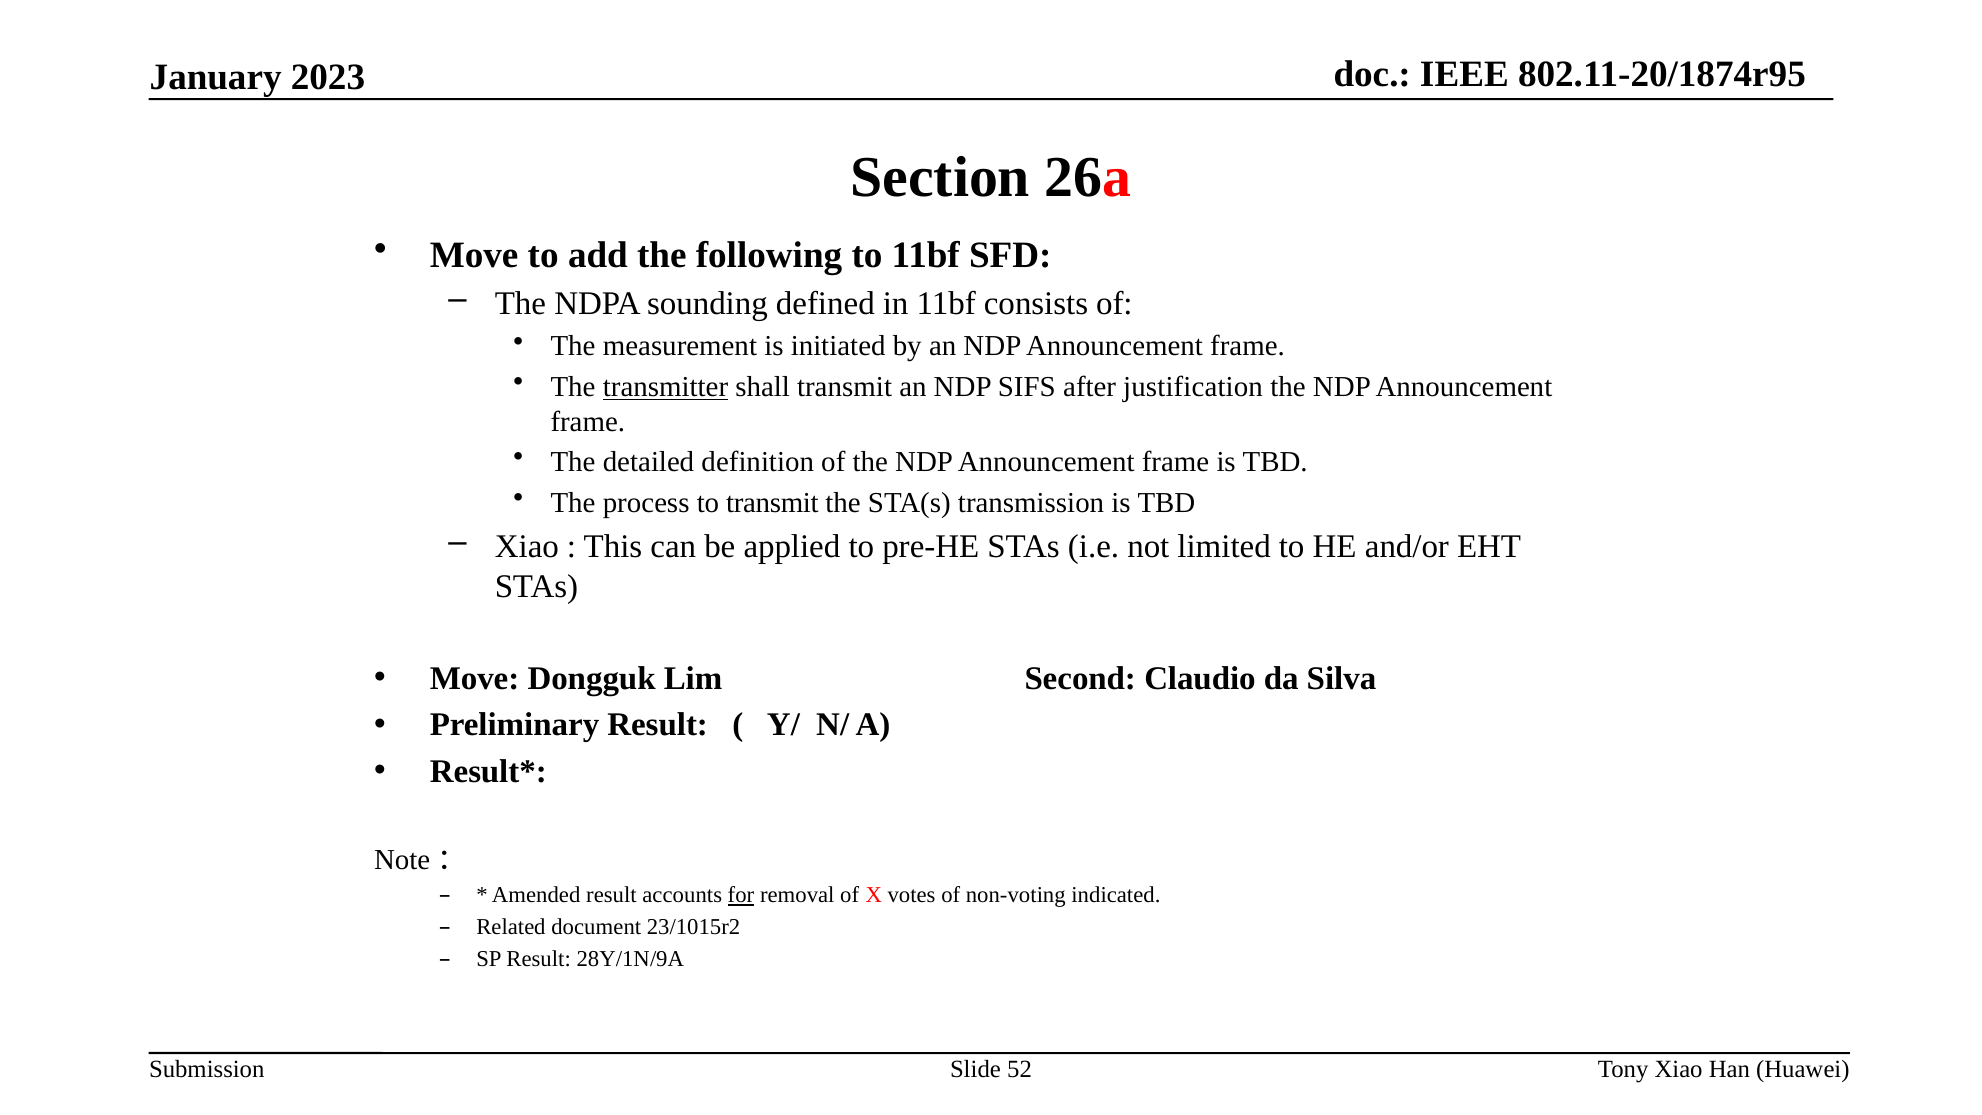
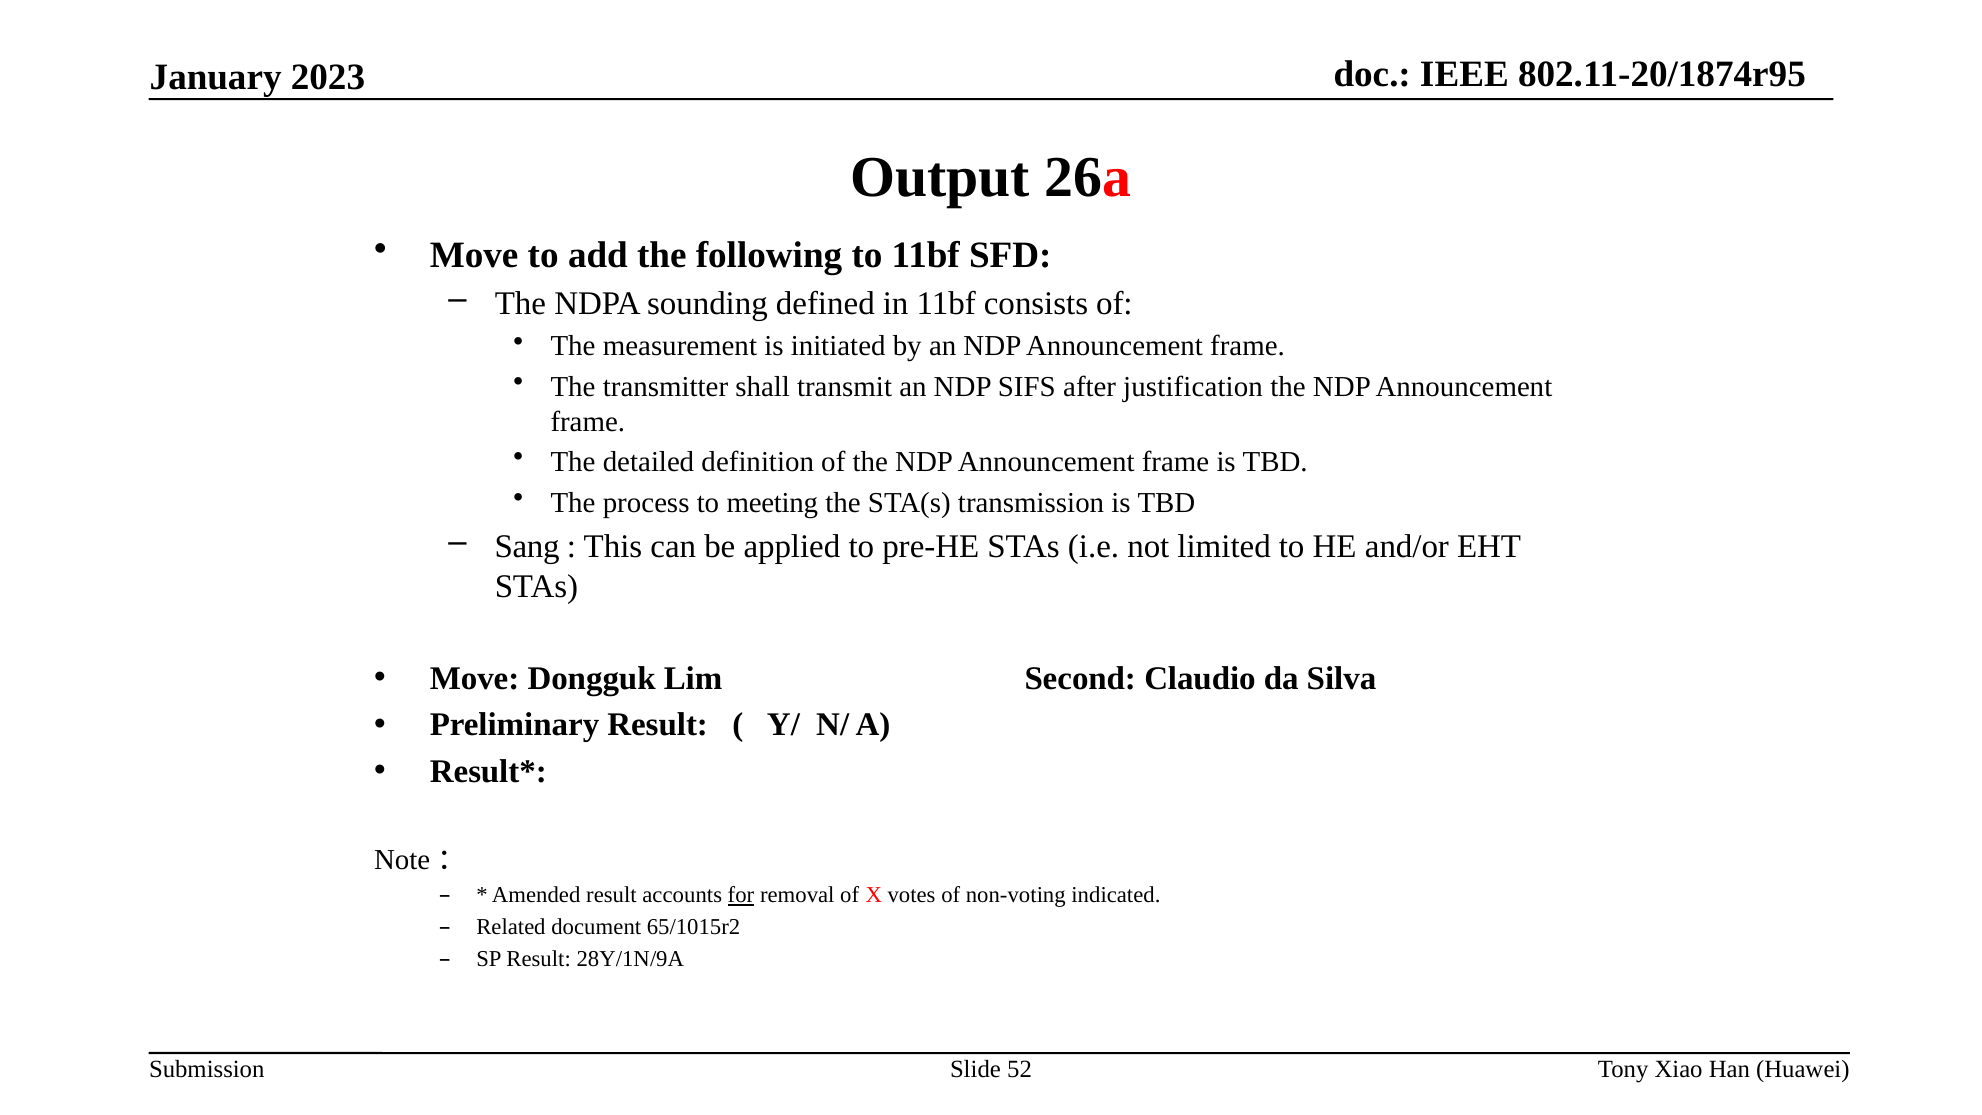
Section: Section -> Output
transmitter underline: present -> none
to transmit: transmit -> meeting
Xiao at (527, 547): Xiao -> Sang
23/1015r2: 23/1015r2 -> 65/1015r2
